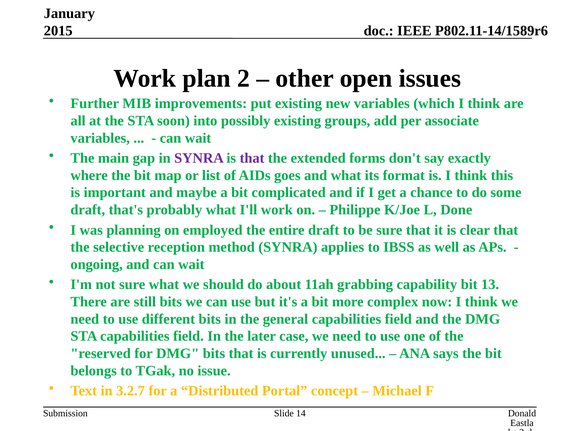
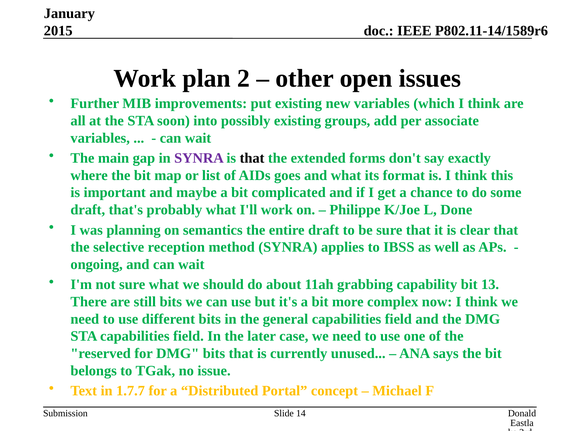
that at (252, 158) colour: purple -> black
employed: employed -> semantics
3.2.7: 3.2.7 -> 1.7.7
